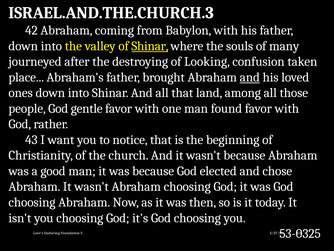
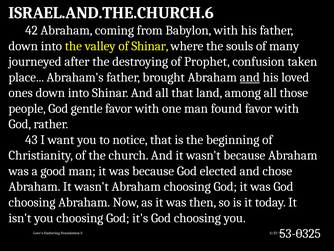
ISRAEL.AND.THE.CHURCH.3: ISRAEL.AND.THE.CHURCH.3 -> ISRAEL.AND.THE.CHURCH.6
Shinar at (150, 46) underline: present -> none
Looking: Looking -> Prophet
